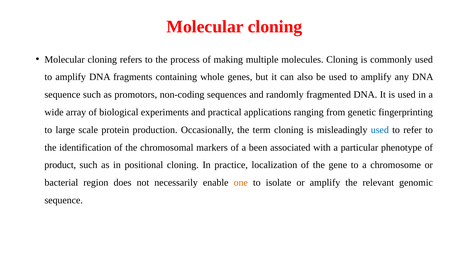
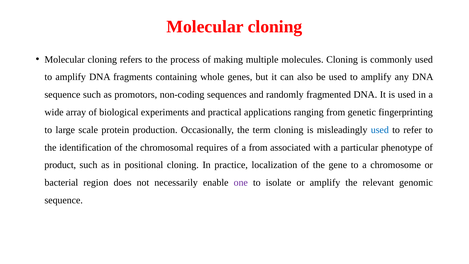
markers: markers -> requires
a been: been -> from
one colour: orange -> purple
